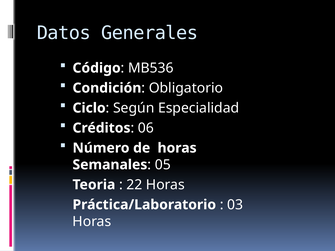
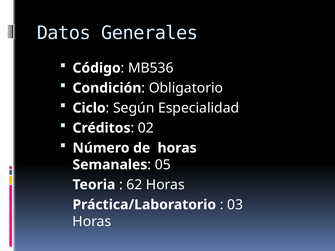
06: 06 -> 02
22: 22 -> 62
